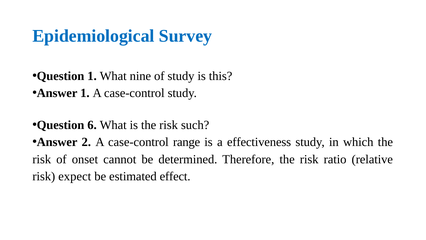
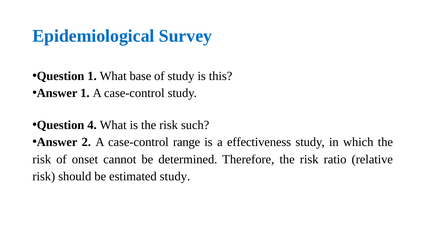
nine: nine -> base
6: 6 -> 4
expect: expect -> should
estimated effect: effect -> study
